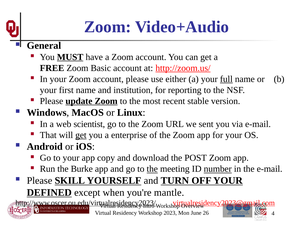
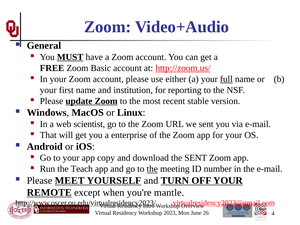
get at (81, 135) underline: present -> none
the POST: POST -> SENT
Burke: Burke -> Teach
number underline: present -> none
SKILL: SKILL -> MEET
DEFINED: DEFINED -> REMOTE
